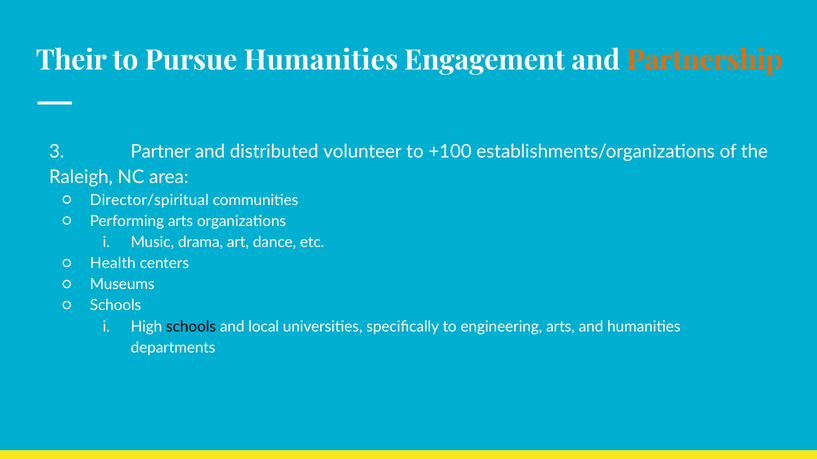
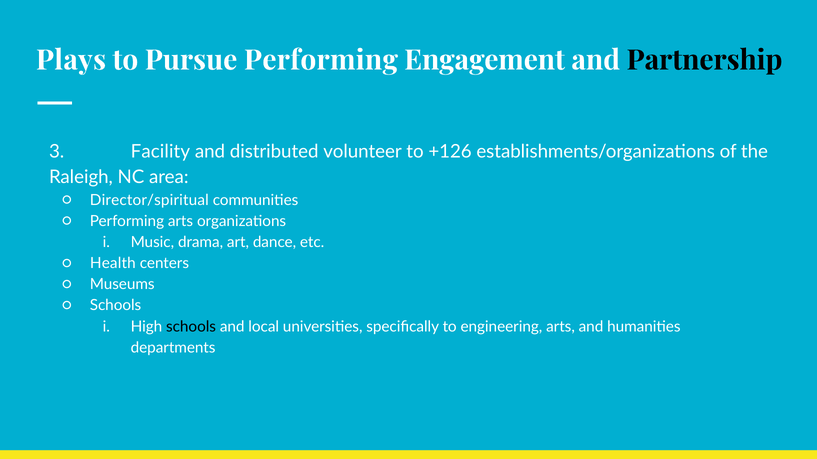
Their: Their -> Plays
Pursue Humanities: Humanities -> Performing
Partnership colour: orange -> black
Partner: Partner -> Facility
+100: +100 -> +126
